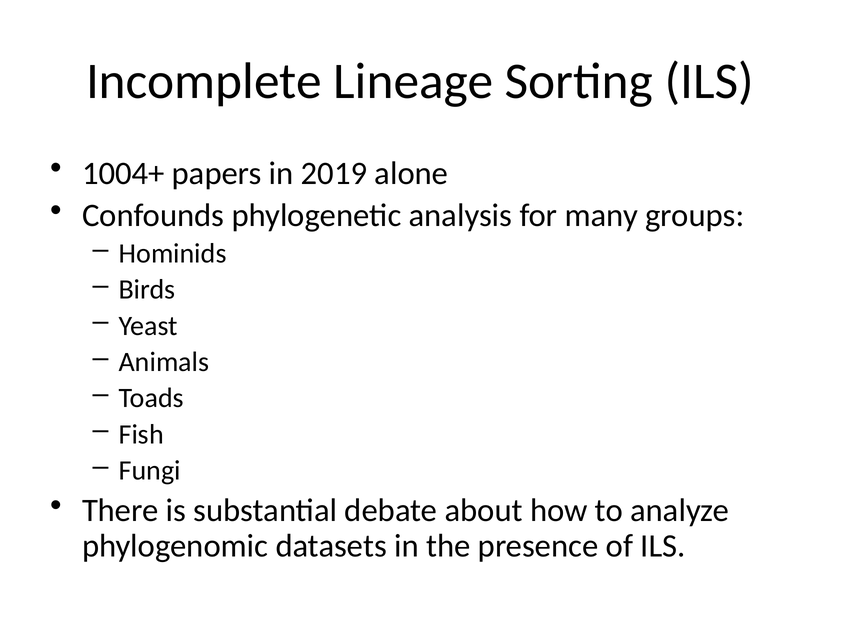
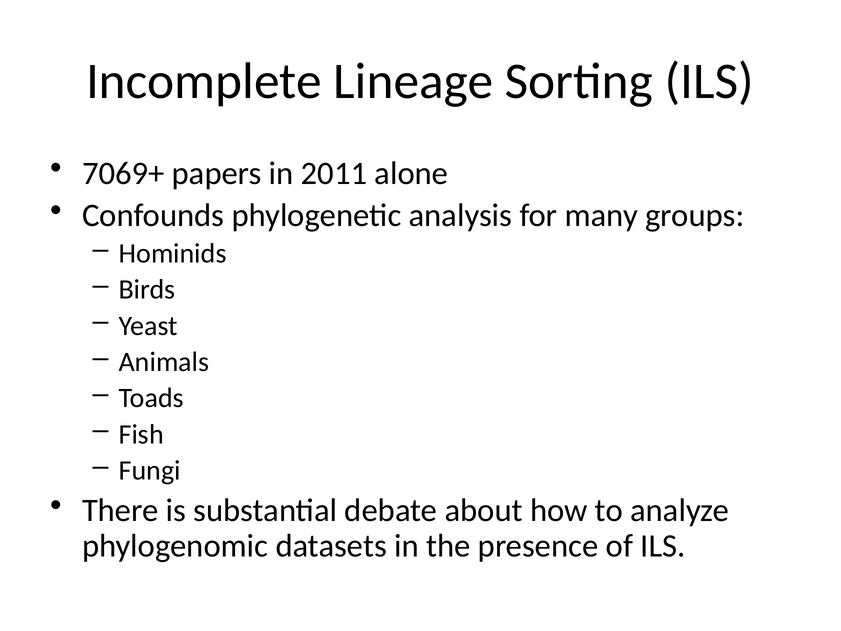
1004+: 1004+ -> 7069+
2019: 2019 -> 2011
